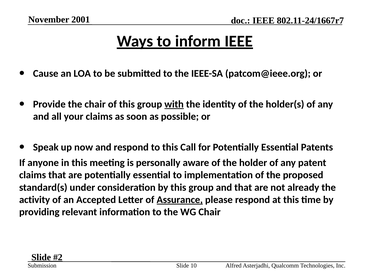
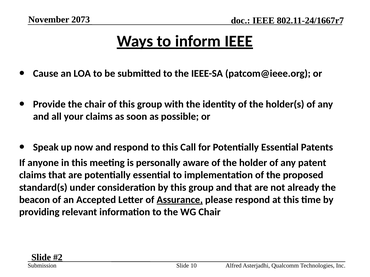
2001: 2001 -> 2073
with underline: present -> none
activity: activity -> beacon
